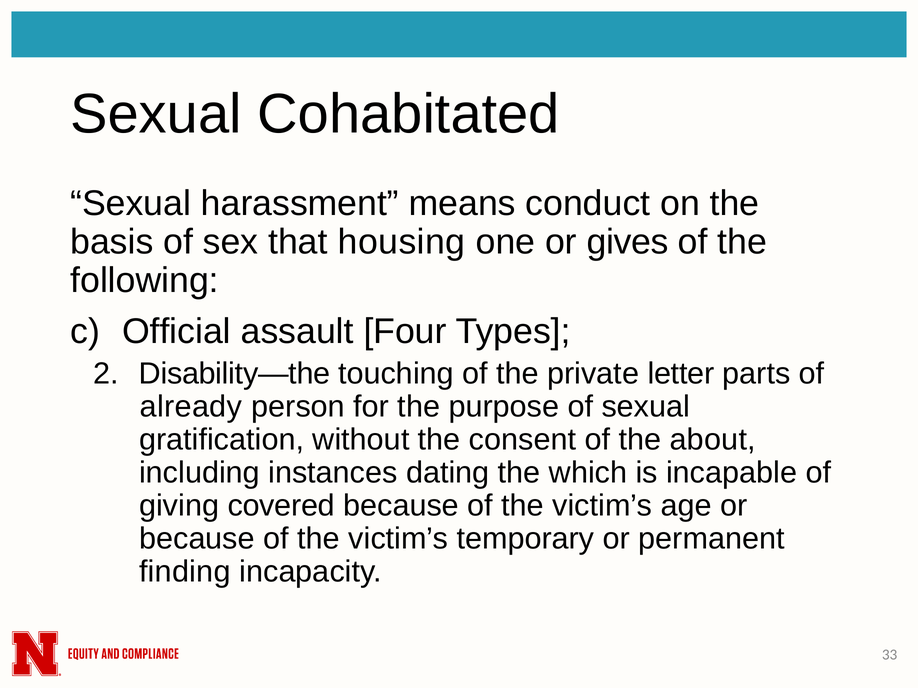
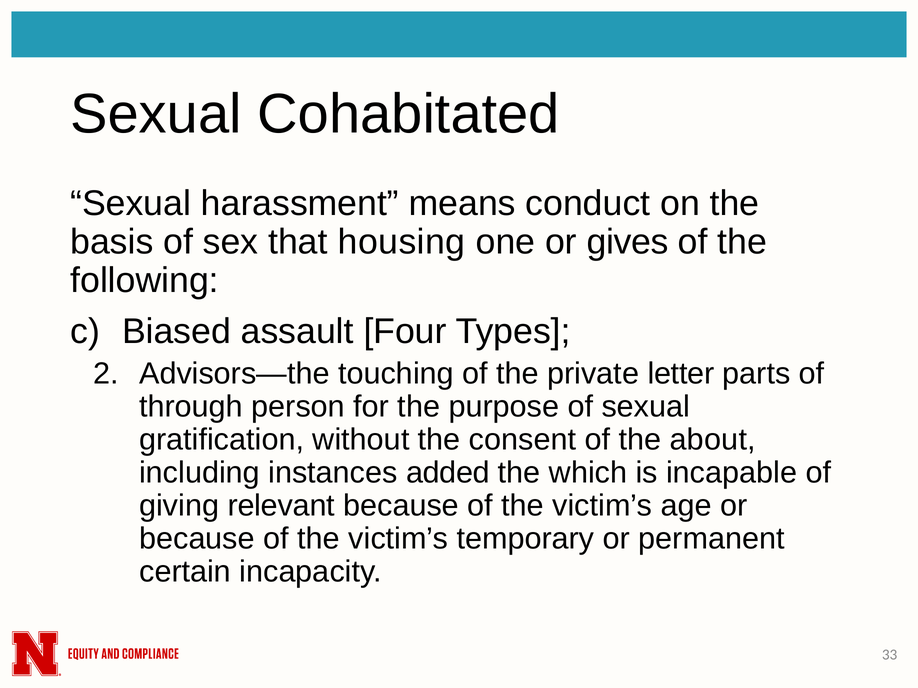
Official: Official -> Biased
Disability—the: Disability—the -> Advisors—the
already: already -> through
dating: dating -> added
covered: covered -> relevant
finding: finding -> certain
